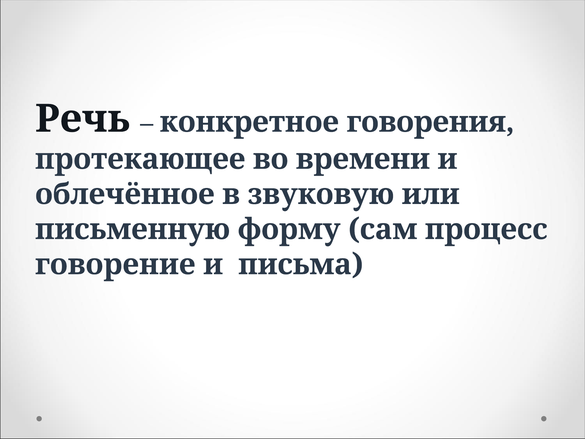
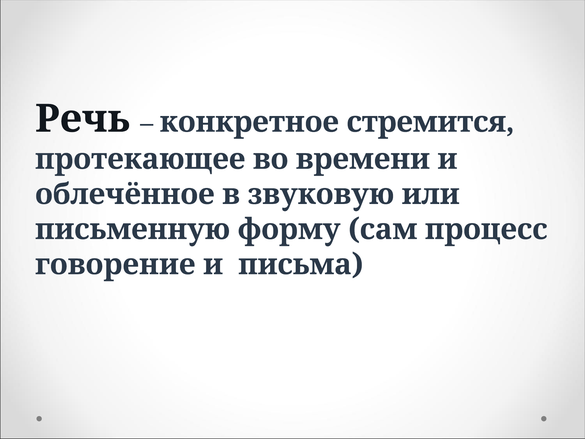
говорения: говорения -> стремится
